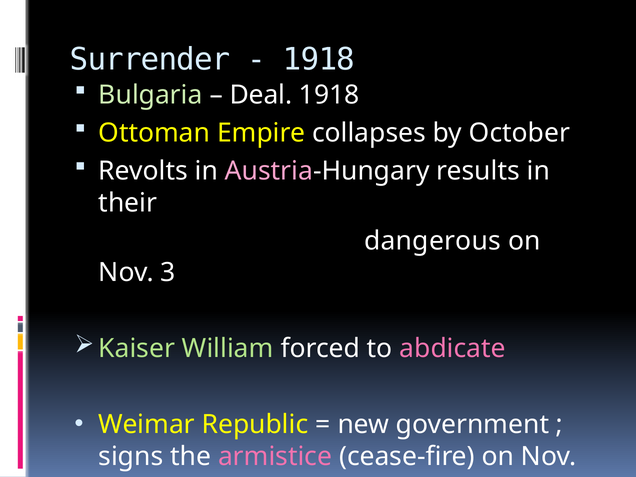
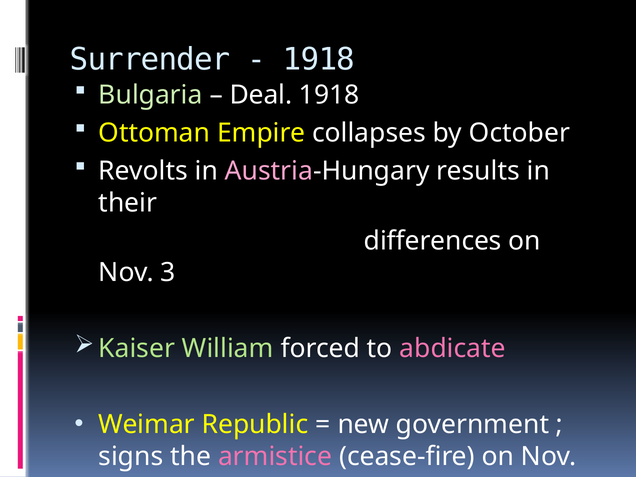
dangerous: dangerous -> differences
